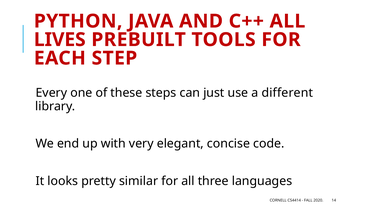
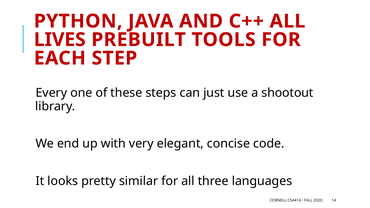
different: different -> shootout
